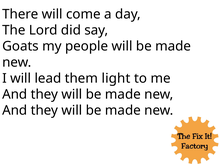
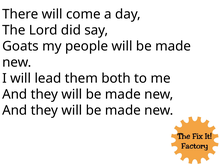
light: light -> both
